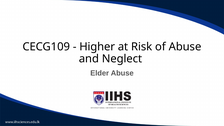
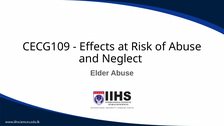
Higher: Higher -> Effects
